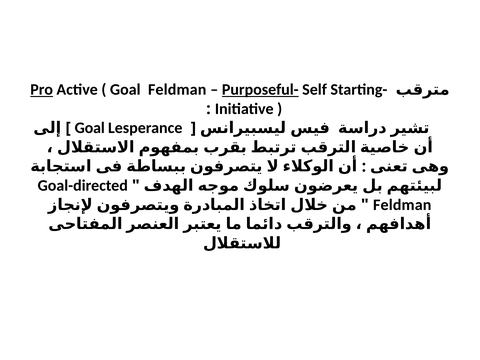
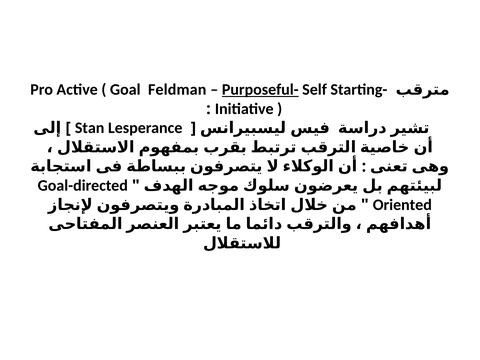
Pro underline: present -> none
Goal at (90, 128): Goal -> Stan
Feldman at (402, 205): Feldman -> Oriented
